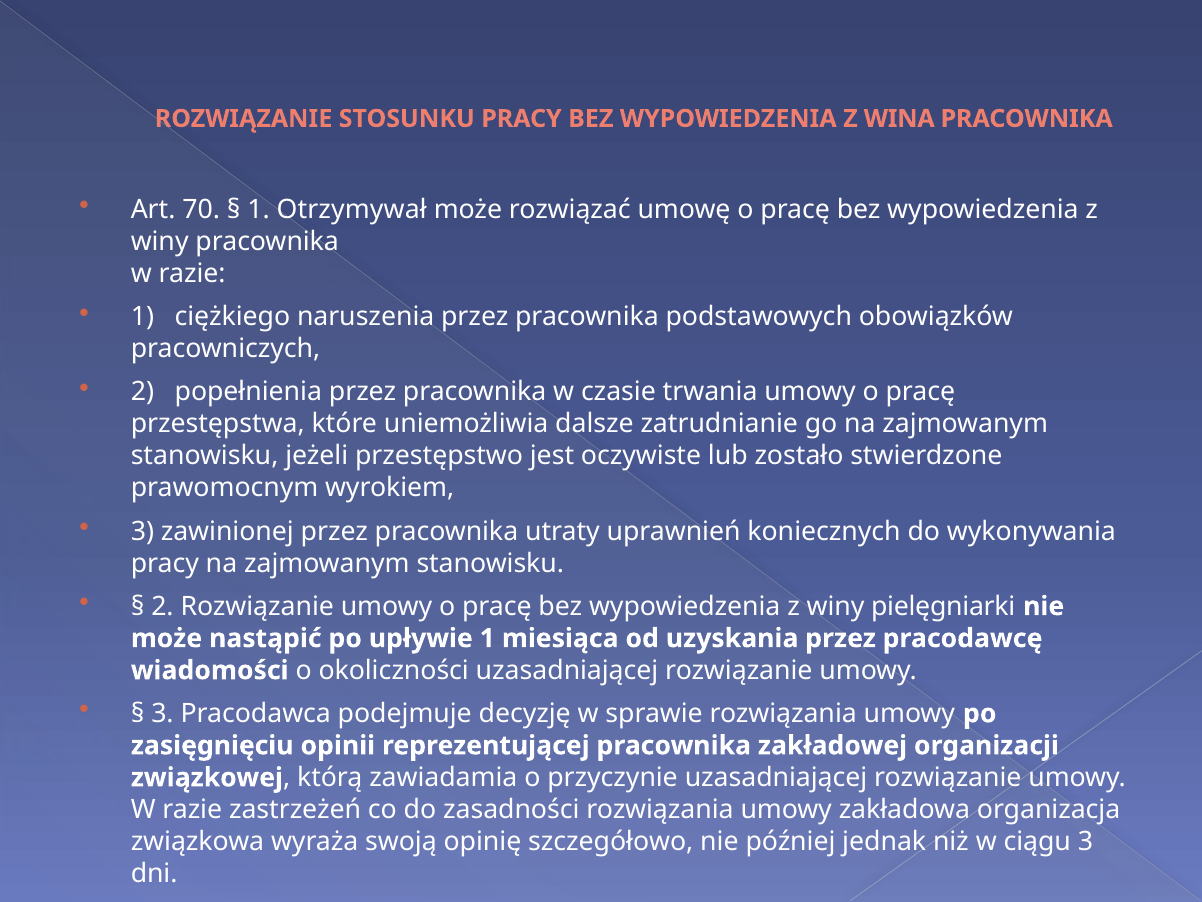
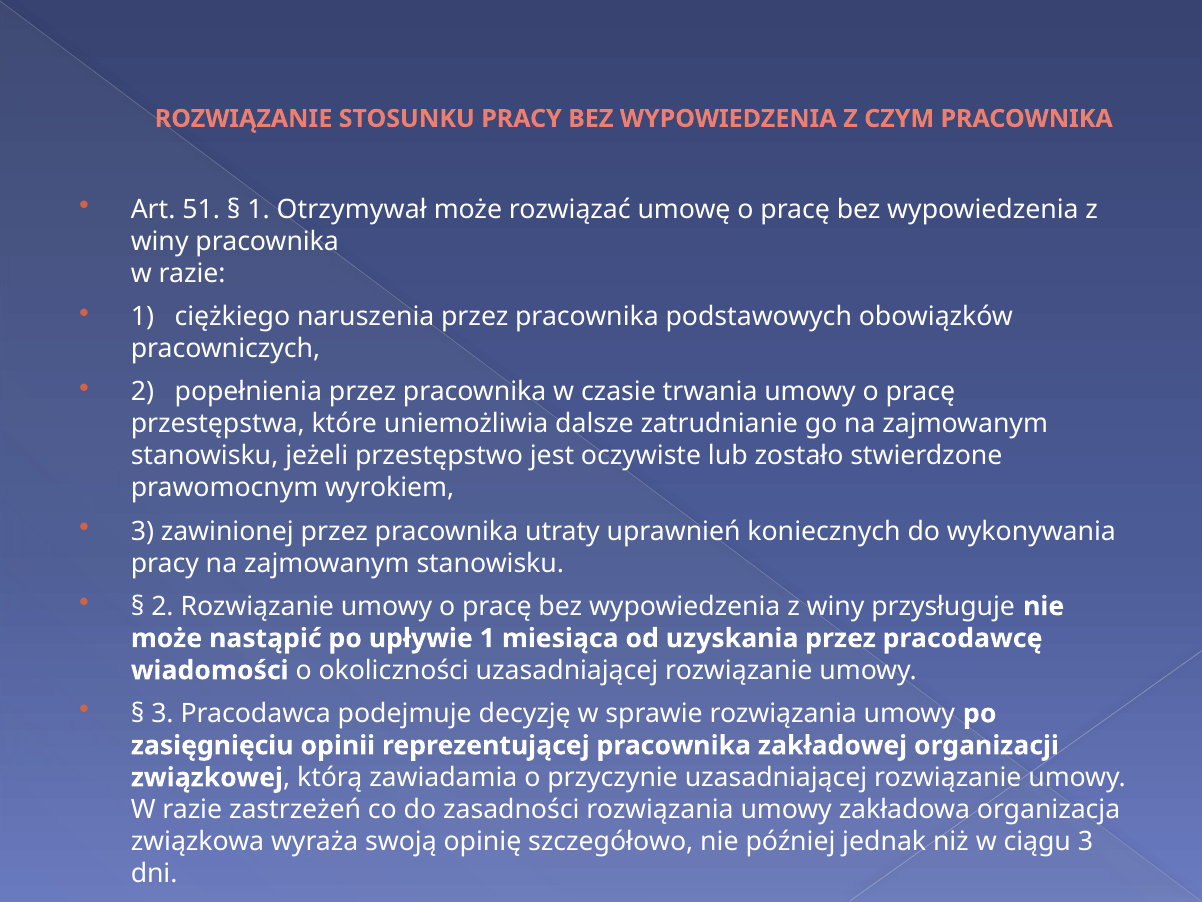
WINA: WINA -> CZYM
70: 70 -> 51
pielęgniarki: pielęgniarki -> przysługuje
